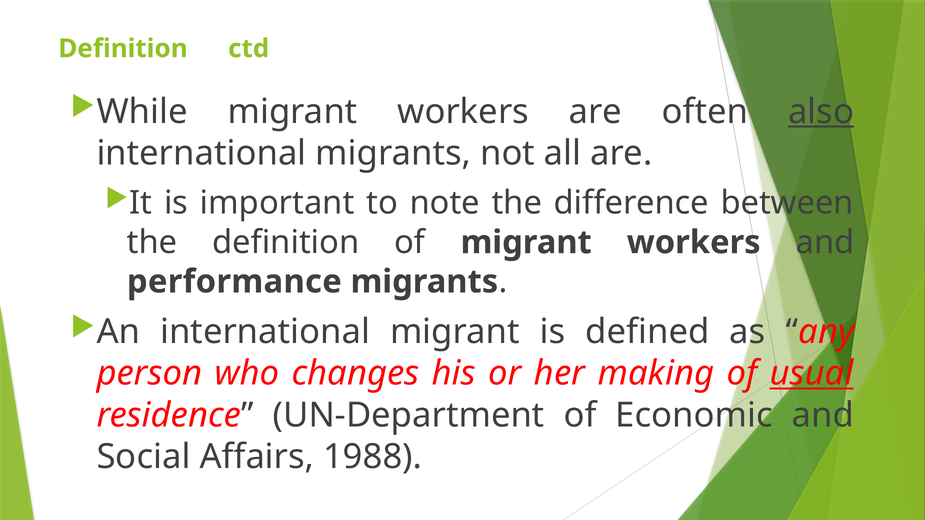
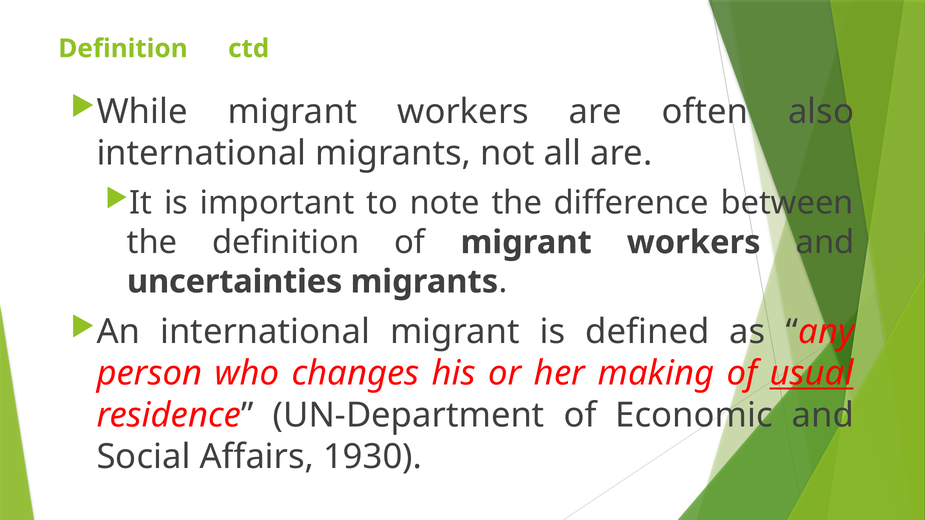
also underline: present -> none
performance: performance -> uncertainties
1988: 1988 -> 1930
